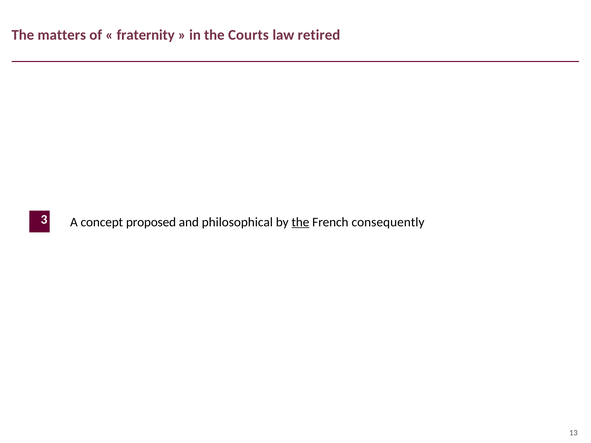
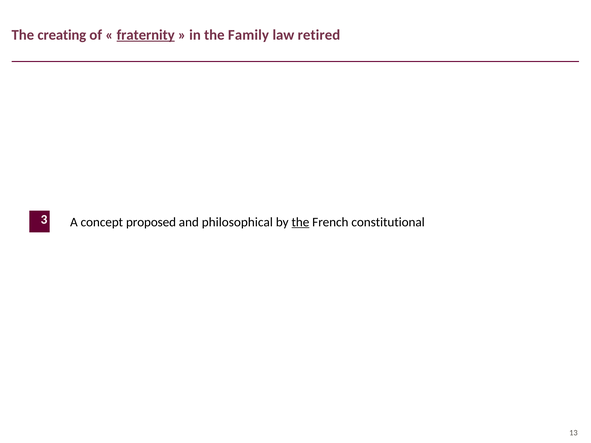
matters: matters -> creating
fraternity underline: none -> present
Courts: Courts -> Family
consequently: consequently -> constitutional
